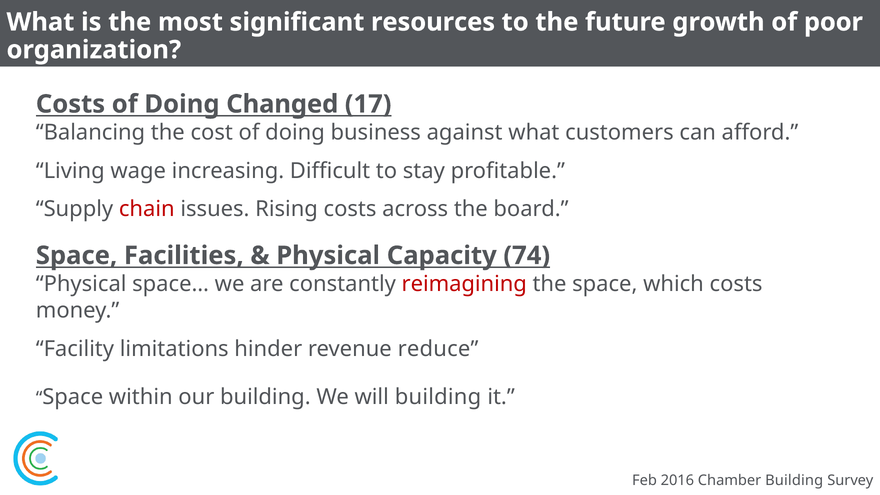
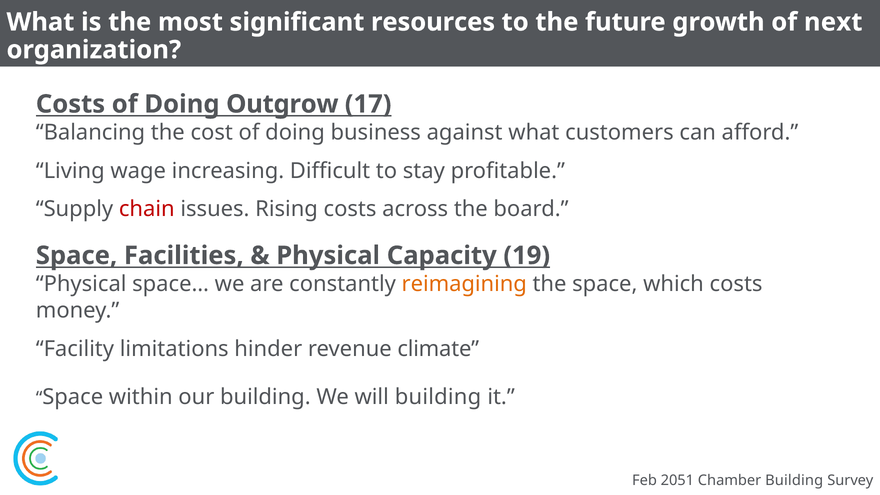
poor: poor -> next
Changed: Changed -> Outgrow
74: 74 -> 19
reimagining colour: red -> orange
reduce: reduce -> climate
2016: 2016 -> 2051
